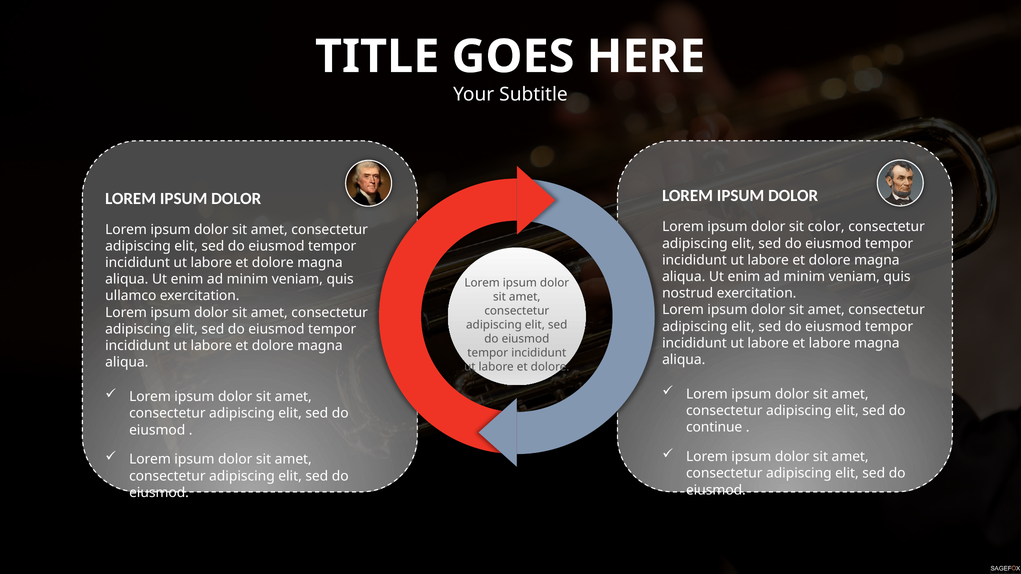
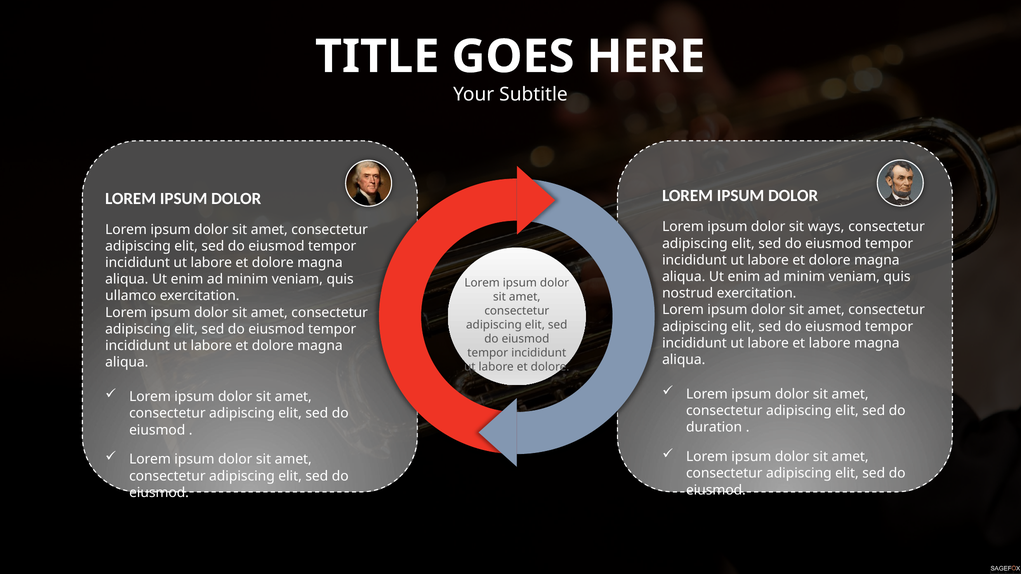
color: color -> ways
continue: continue -> duration
